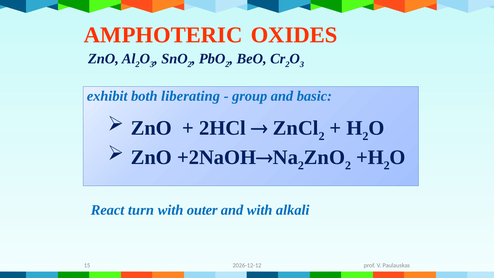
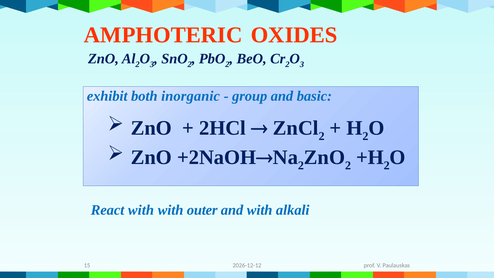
liberating: liberating -> inorganic
React turn: turn -> with
